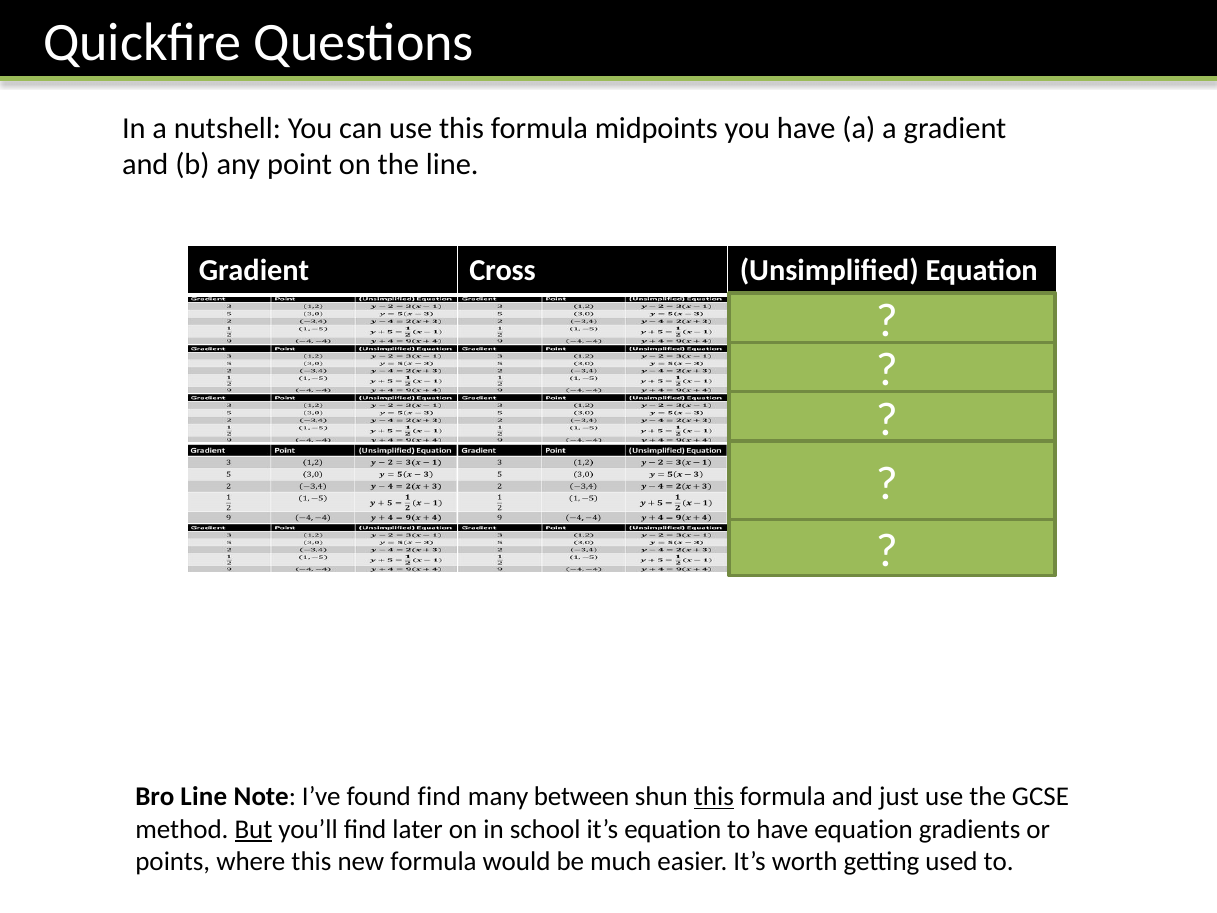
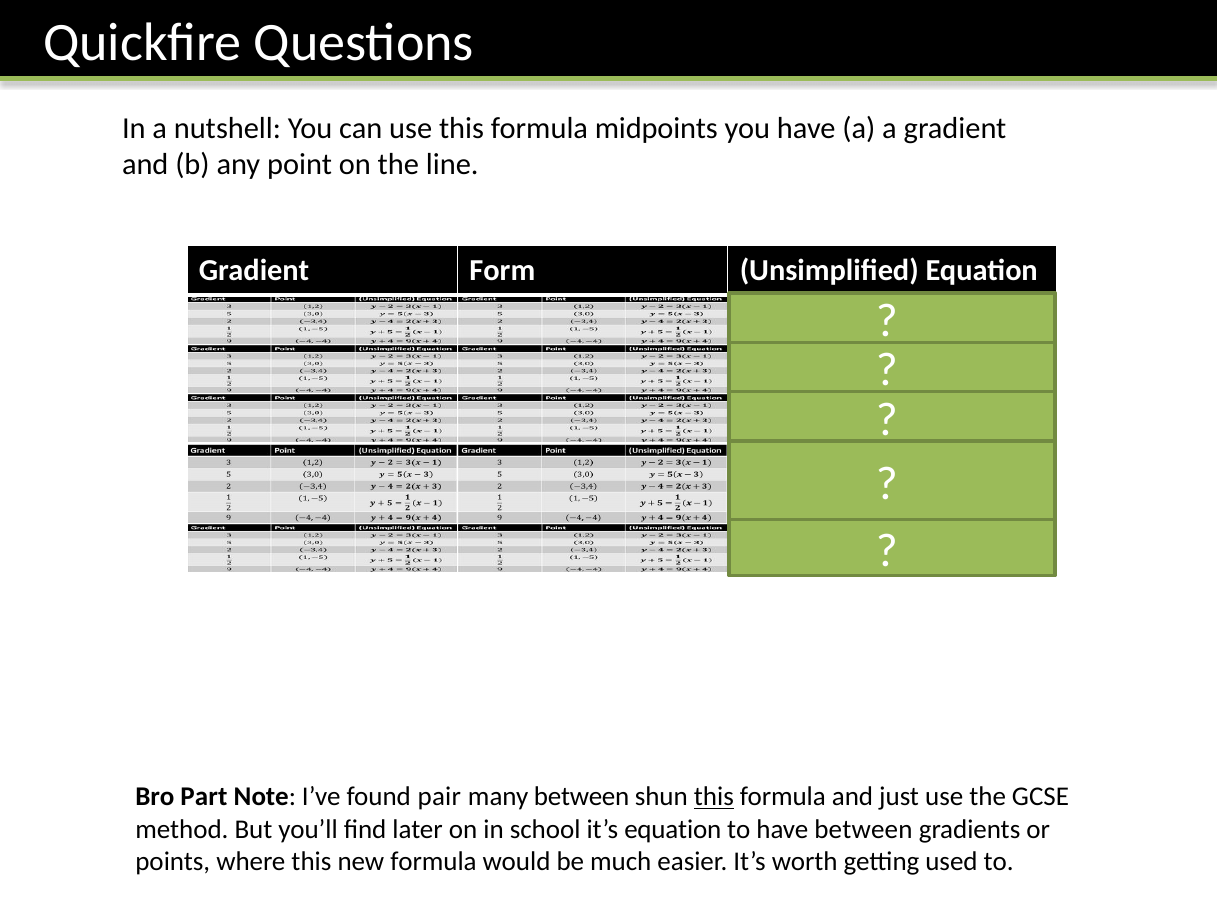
Cross: Cross -> Form
Bro Line: Line -> Part
found find: find -> pair
But underline: present -> none
have equation: equation -> between
